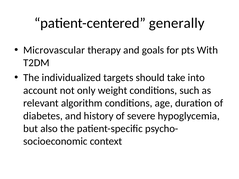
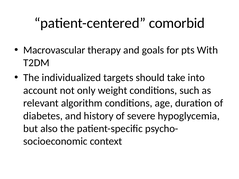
generally: generally -> comorbid
Microvascular: Microvascular -> Macrovascular
